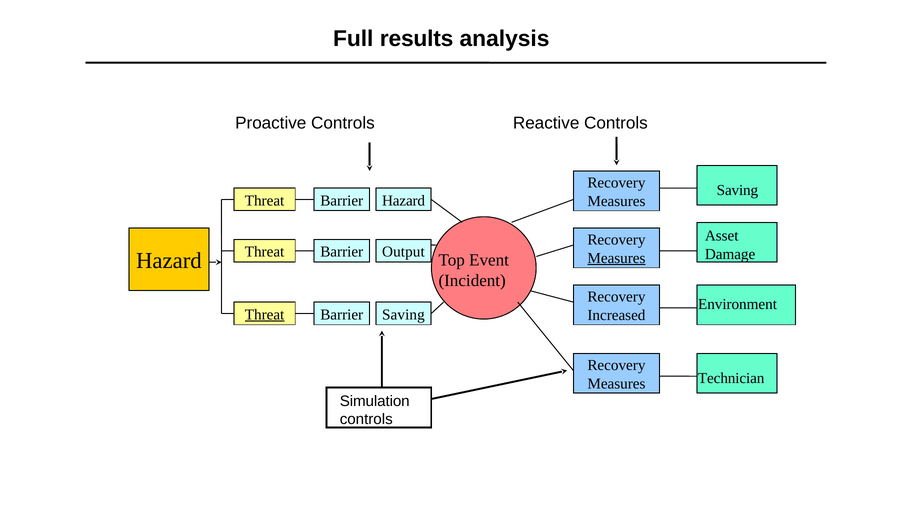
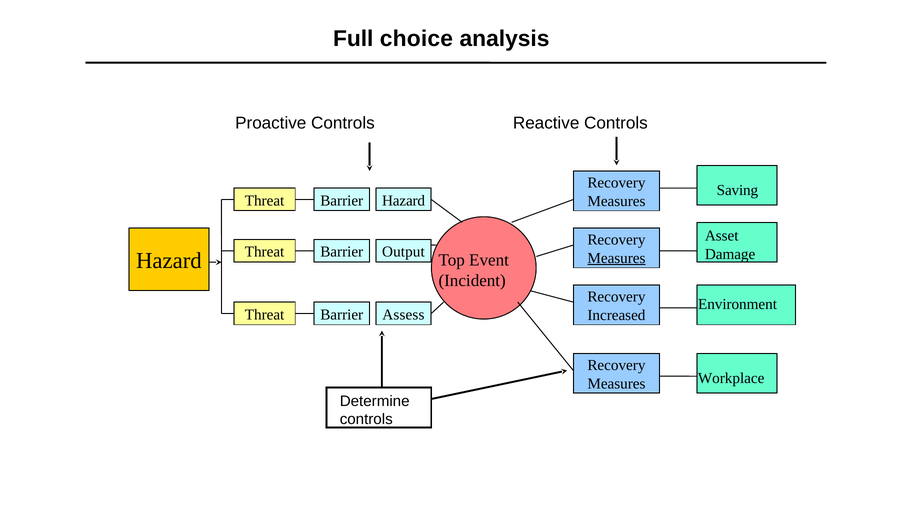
results: results -> choice
Threat at (265, 315) underline: present -> none
Saving at (403, 315): Saving -> Assess
Technician: Technician -> Workplace
Simulation: Simulation -> Determine
